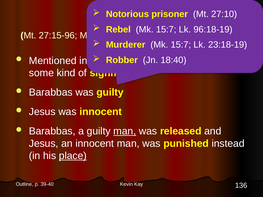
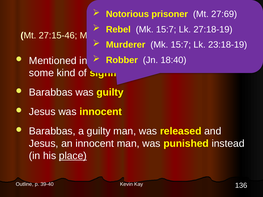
27:10: 27:10 -> 27:69
96:18-19: 96:18-19 -> 27:18-19
27:15-96: 27:15-96 -> 27:15-46
man at (125, 131) underline: present -> none
